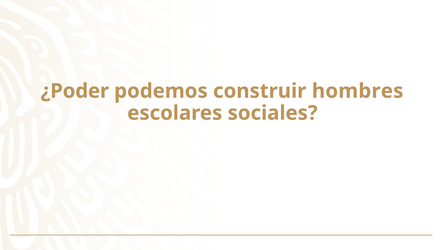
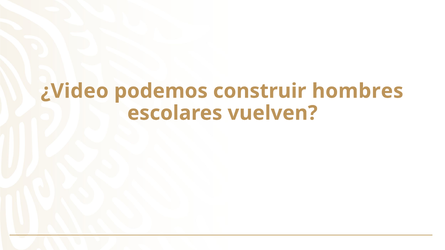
¿Poder: ¿Poder -> ¿Video
sociales: sociales -> vuelven
